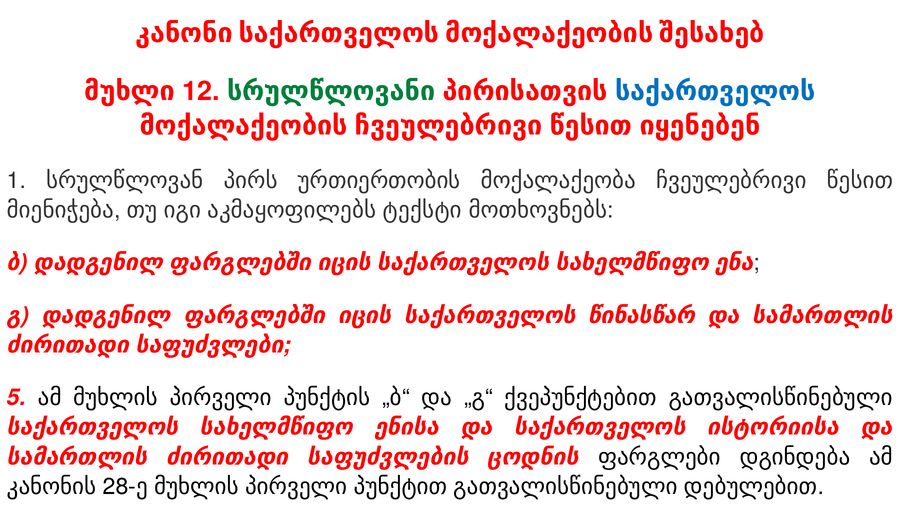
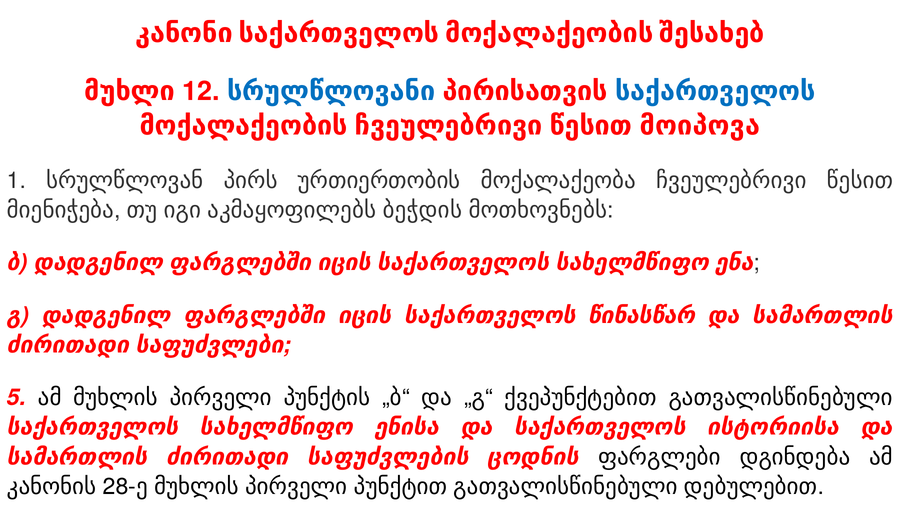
სრულწლოვანი colour: green -> blue
იყენებენ: იყენებენ -> მოიპოვა
ტექსტი: ტექსტი -> ბეჭდის
